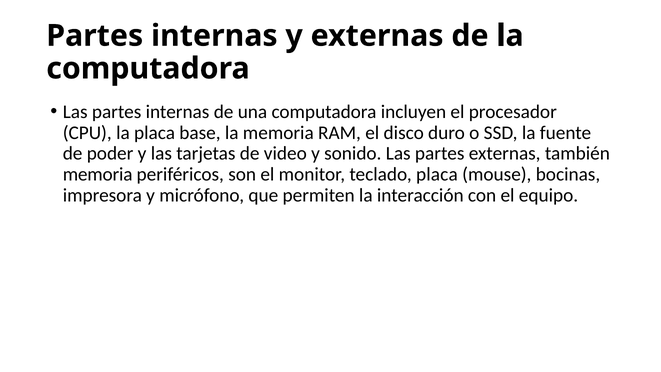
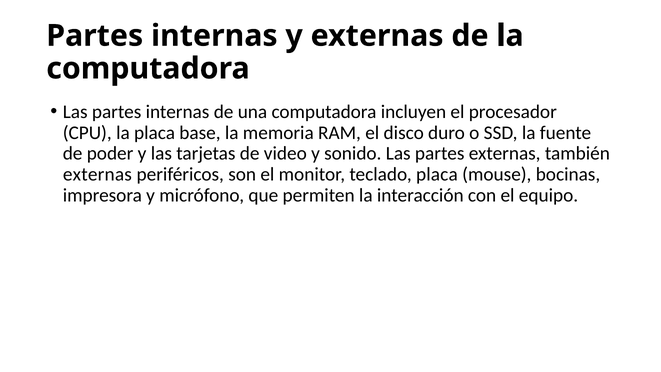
memoria at (98, 174): memoria -> externas
